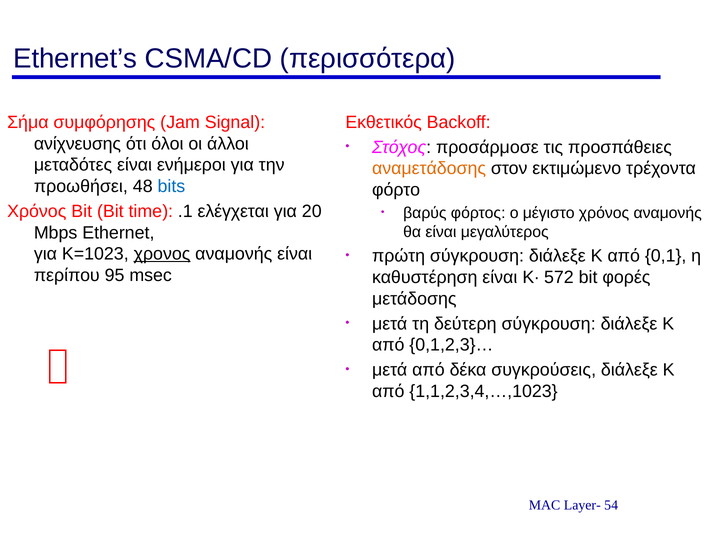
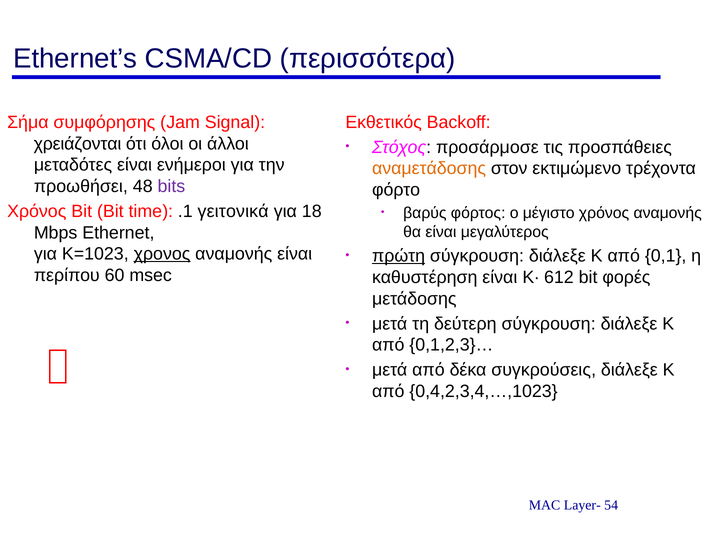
ανίχνευσης: ανίχνευσης -> χρειάζονται
bits colour: blue -> purple
ελέγχεται: ελέγχεται -> γειτονικά
20: 20 -> 18
πρώτη underline: none -> present
95: 95 -> 60
572: 572 -> 612
1,1,2,3,4,…,1023: 1,1,2,3,4,…,1023 -> 0,4,2,3,4,…,1023
